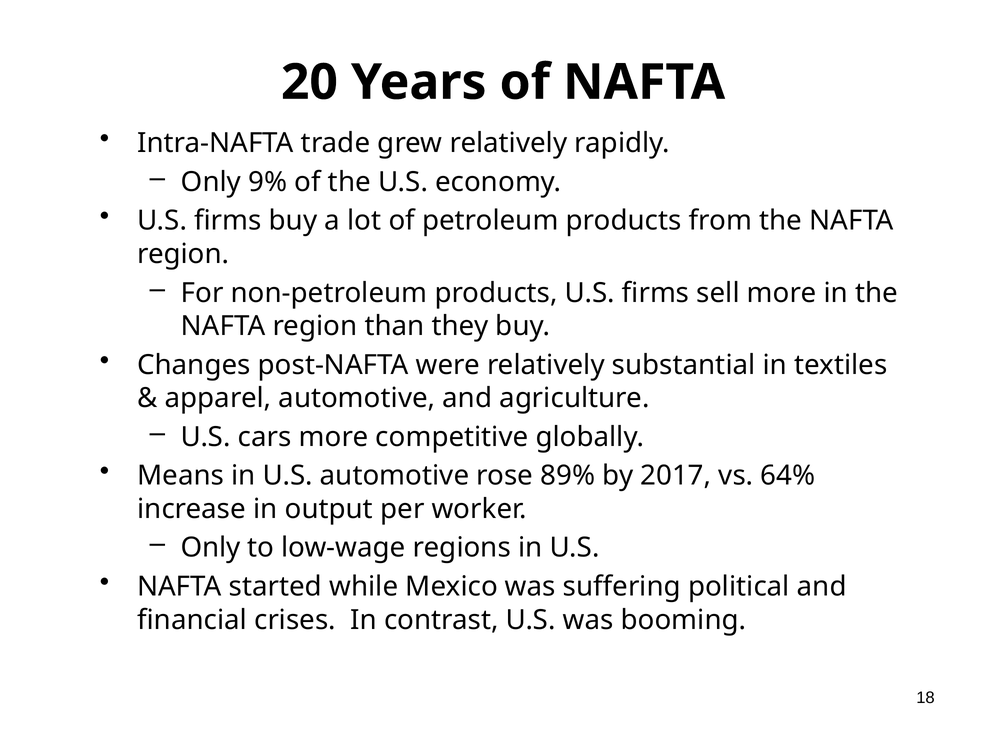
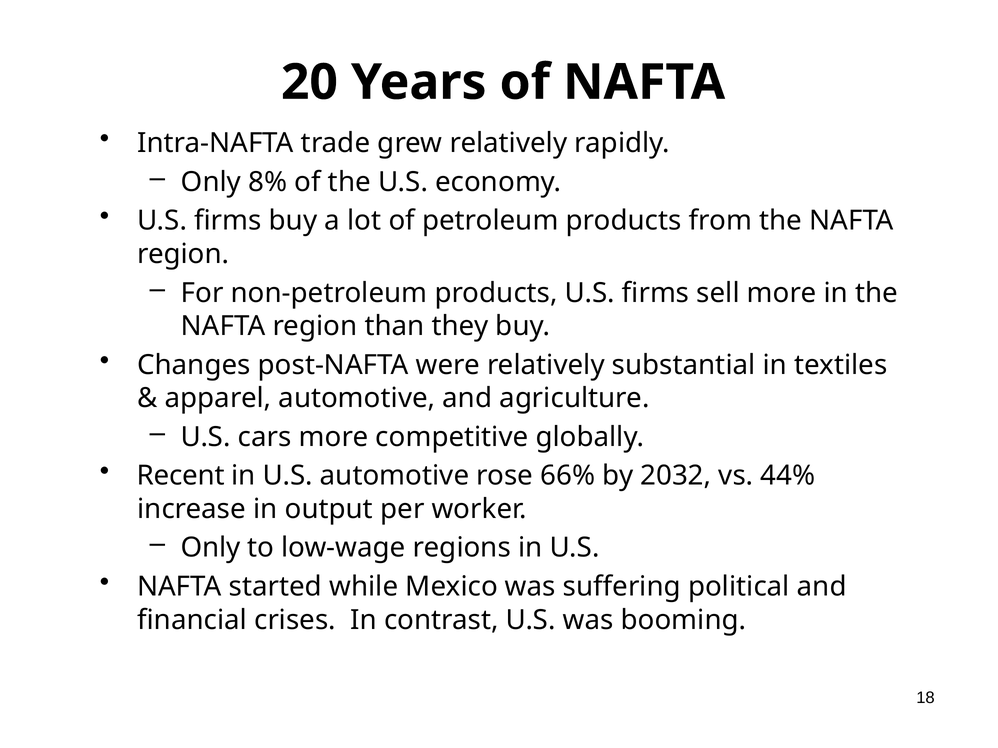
9%: 9% -> 8%
Means: Means -> Recent
89%: 89% -> 66%
2017: 2017 -> 2032
64%: 64% -> 44%
